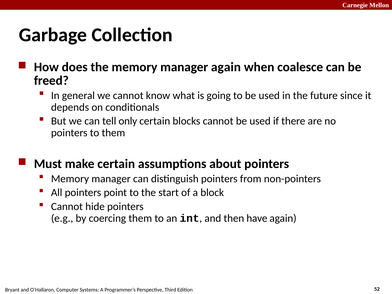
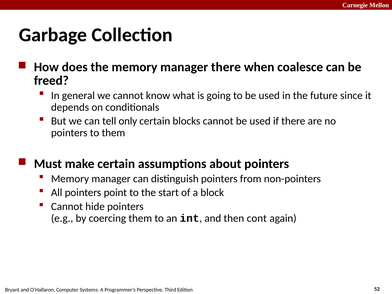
manager again: again -> there
have: have -> cont
